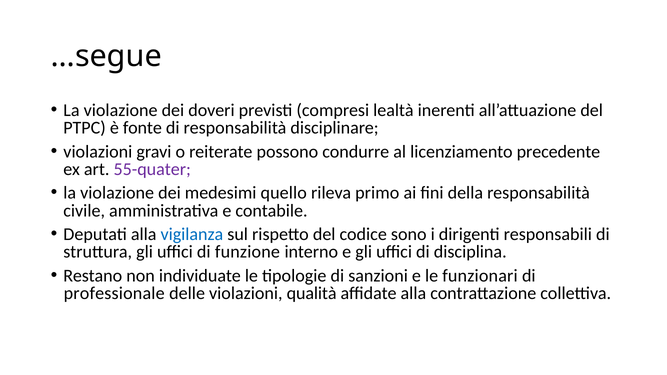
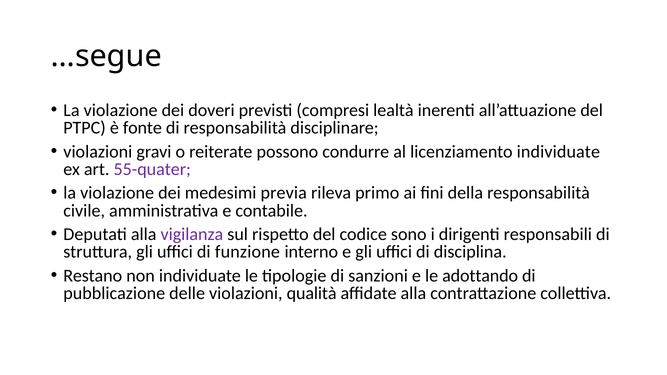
licenziamento precedente: precedente -> individuate
quello: quello -> previa
vigilanza colour: blue -> purple
funzionari: funzionari -> adottando
professionale: professionale -> pubblicazione
